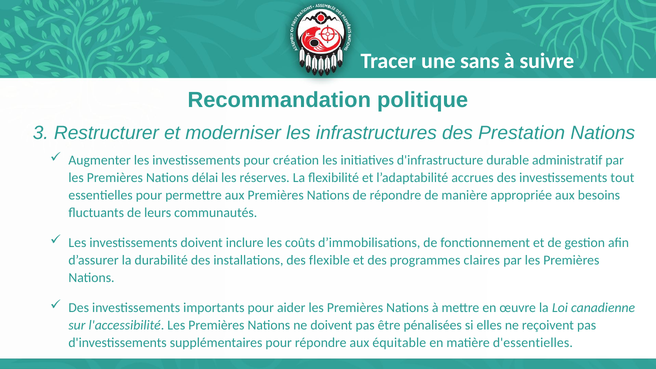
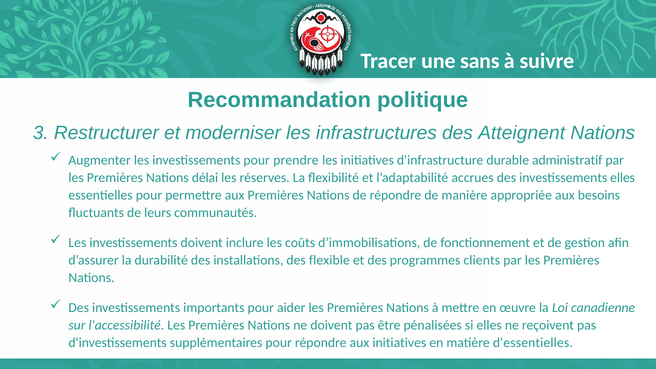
Prestation: Prestation -> Atteignent
création: création -> prendre
investissements tout: tout -> elles
claires: claires -> clients
aux équitable: équitable -> initiatives
